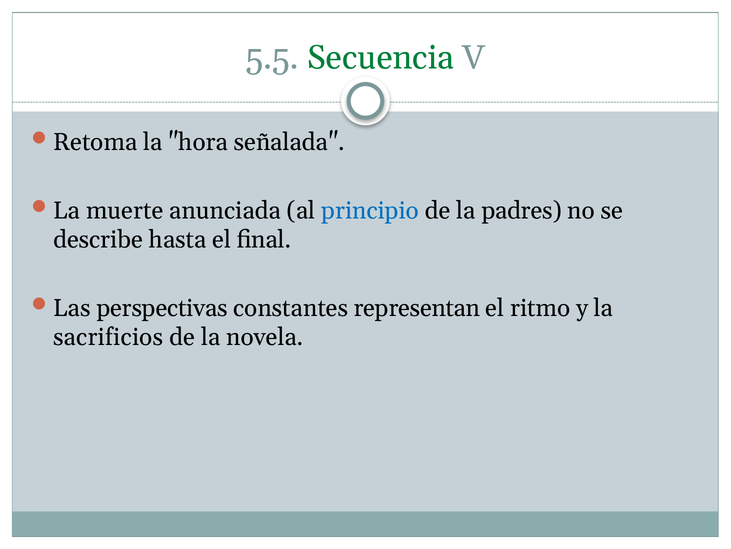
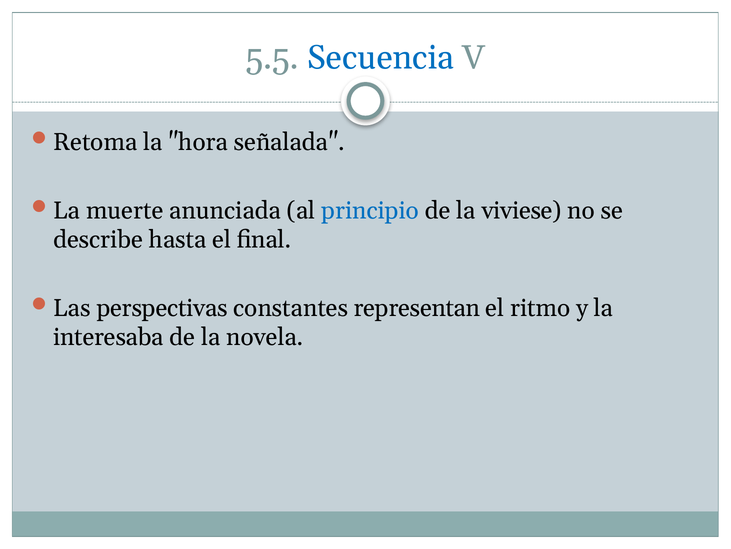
Secuencia colour: green -> blue
padres: padres -> viviese
sacrificios: sacrificios -> interesaba
